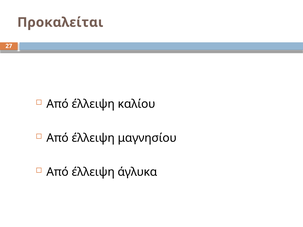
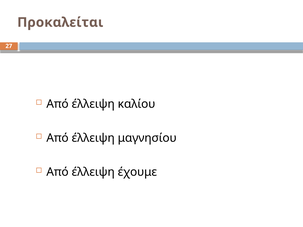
άγλυκα: άγλυκα -> έχουμε
